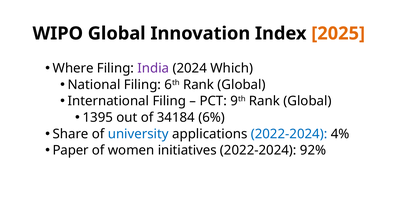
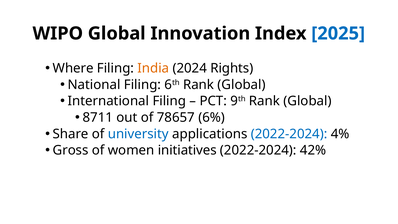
2025 colour: orange -> blue
India colour: purple -> orange
Which: Which -> Rights
1395: 1395 -> 8711
34184: 34184 -> 78657
Paper: Paper -> Gross
92%: 92% -> 42%
